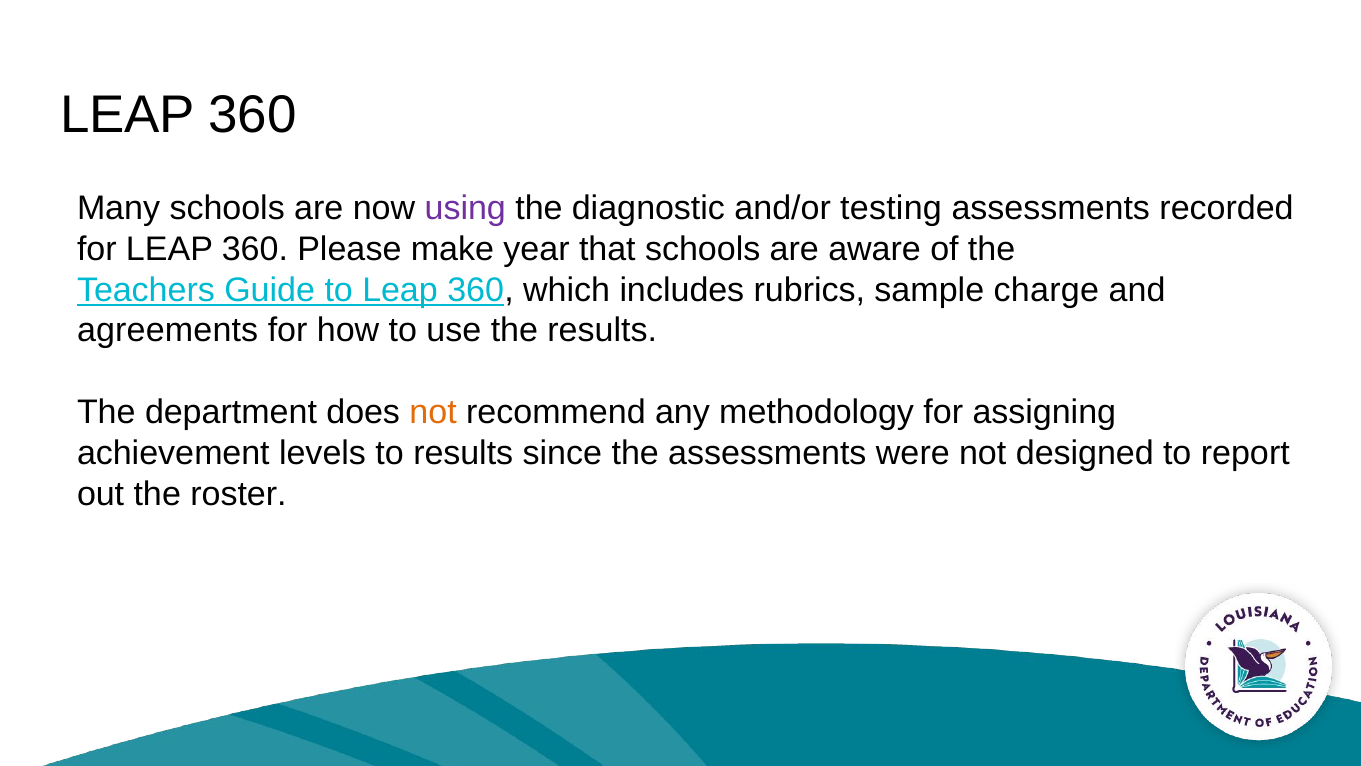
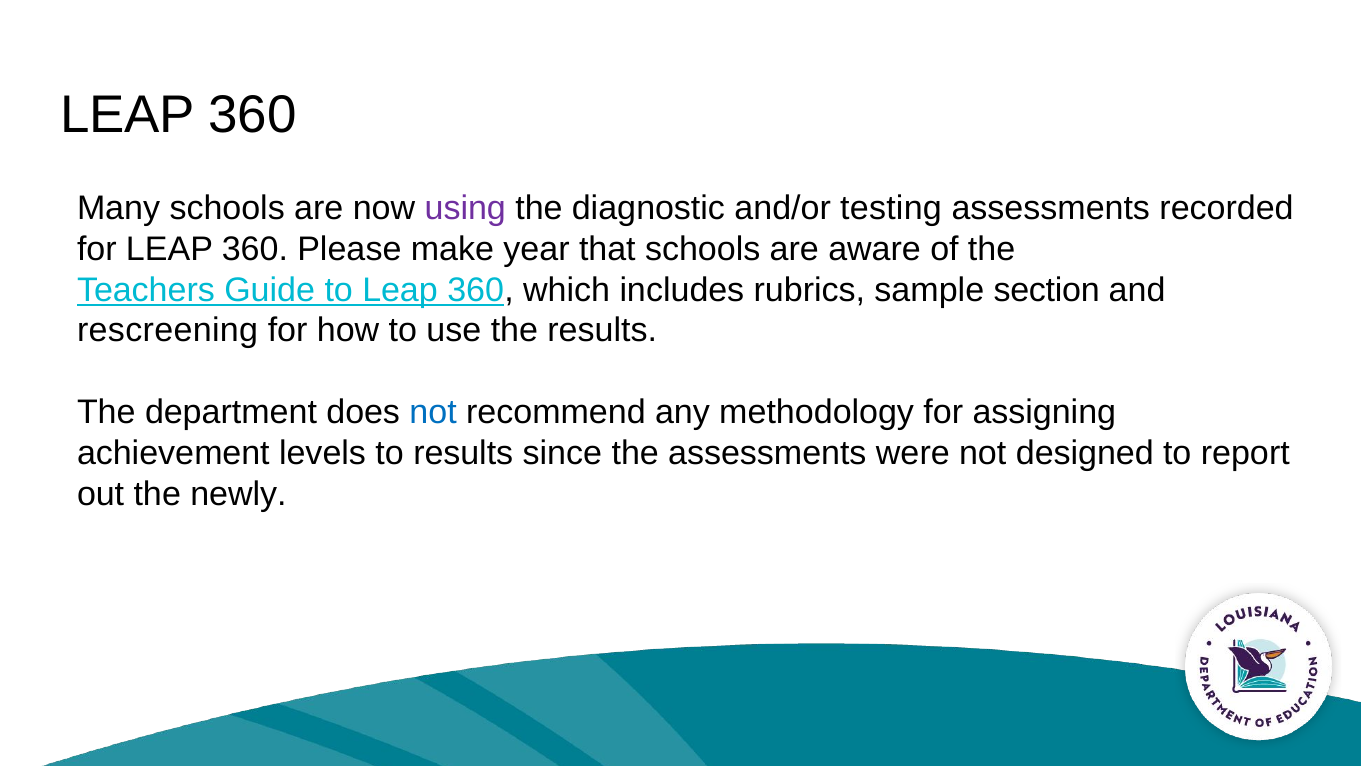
charge: charge -> section
agreements: agreements -> rescreening
not at (433, 412) colour: orange -> blue
roster: roster -> newly
